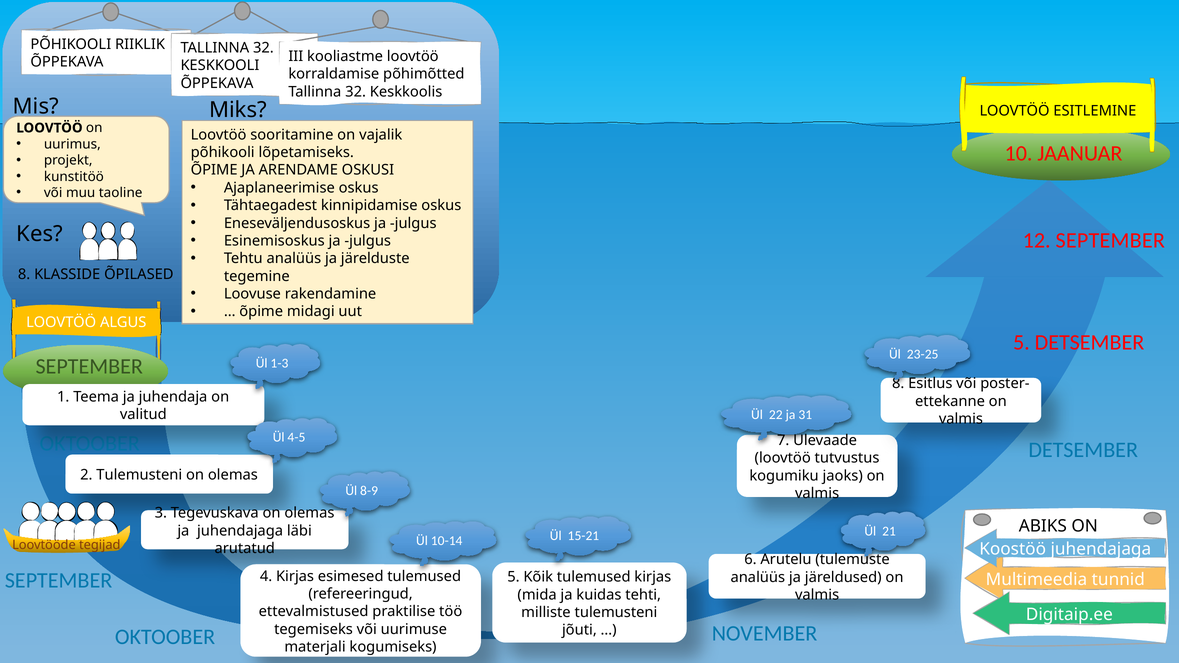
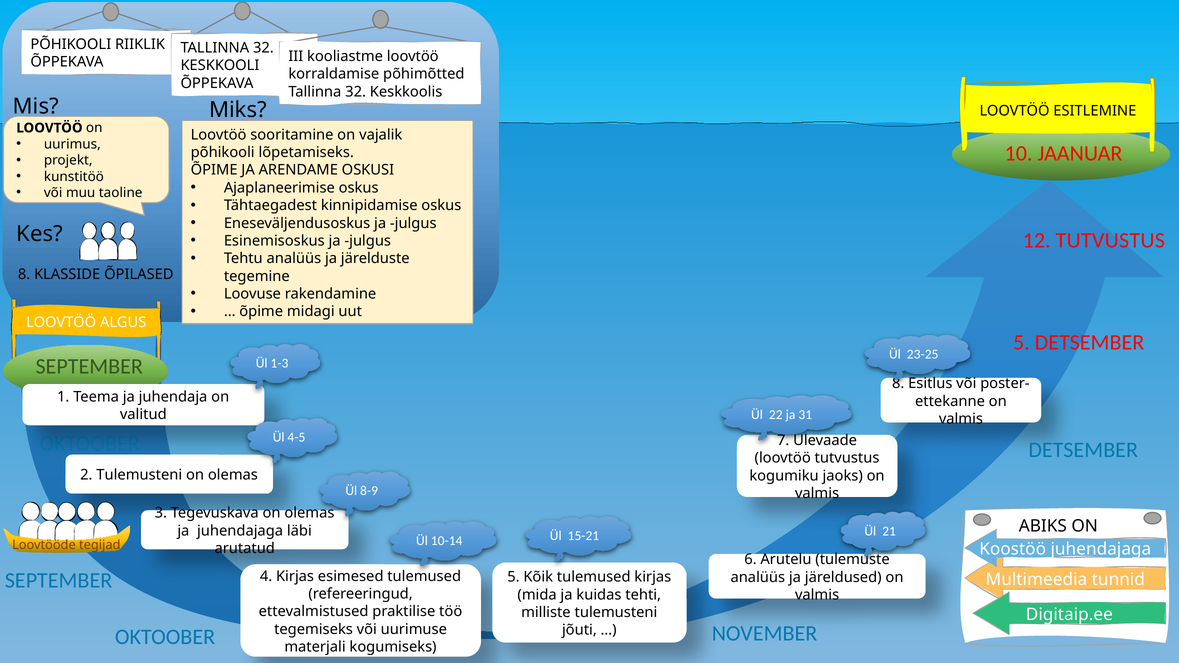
12 SEPTEMBER: SEPTEMBER -> TUTVUSTUS
